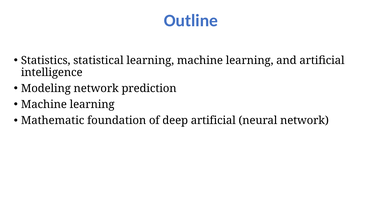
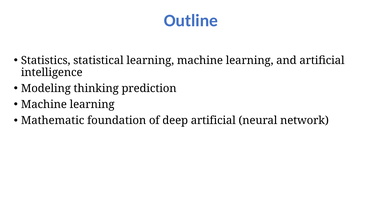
Modeling network: network -> thinking
